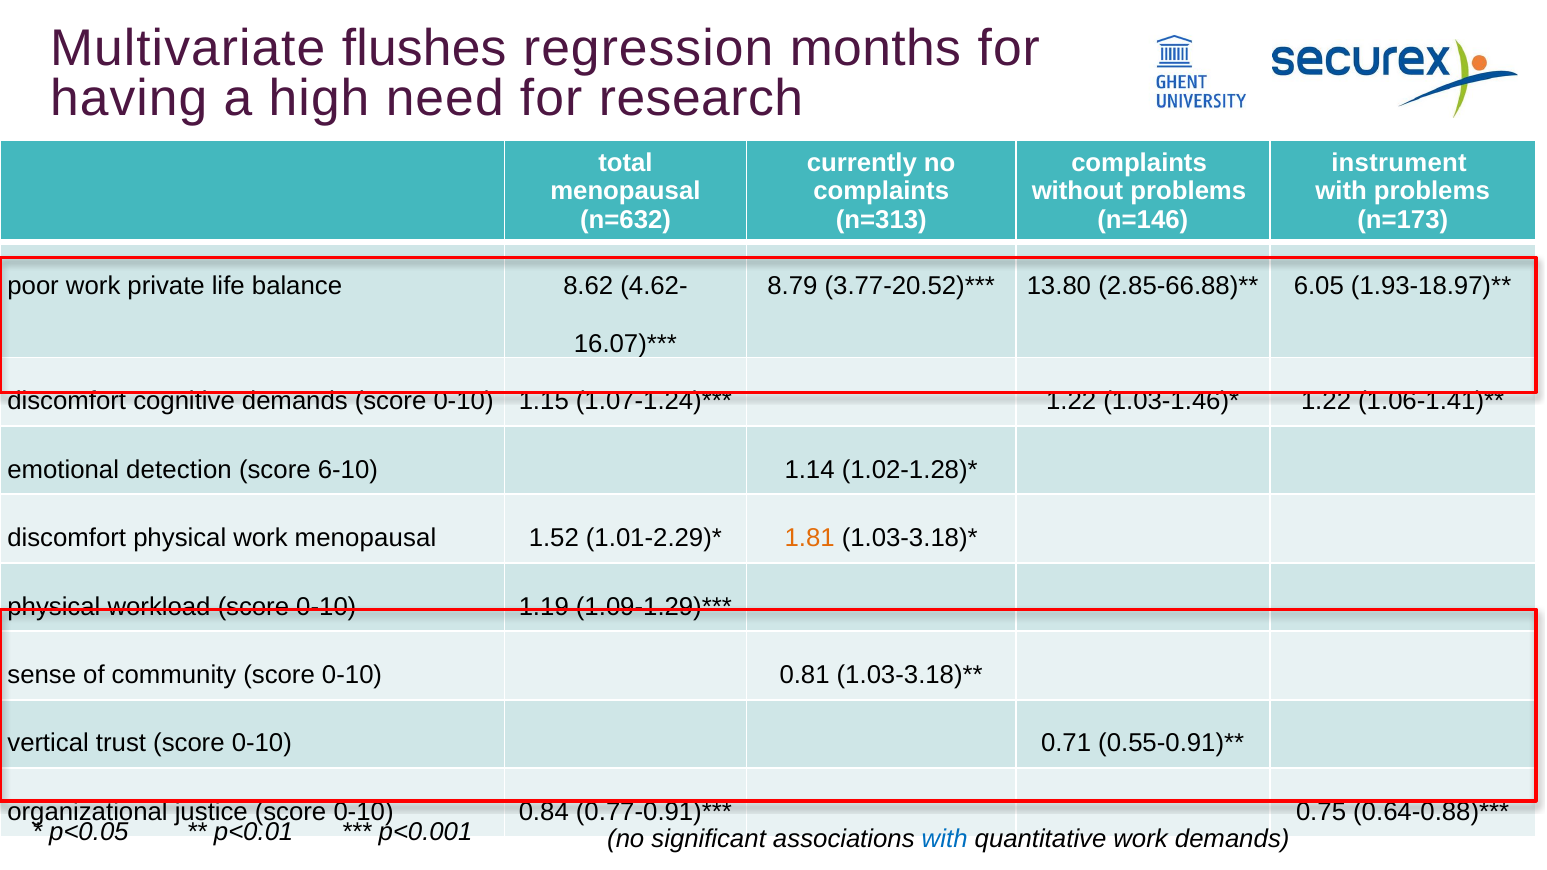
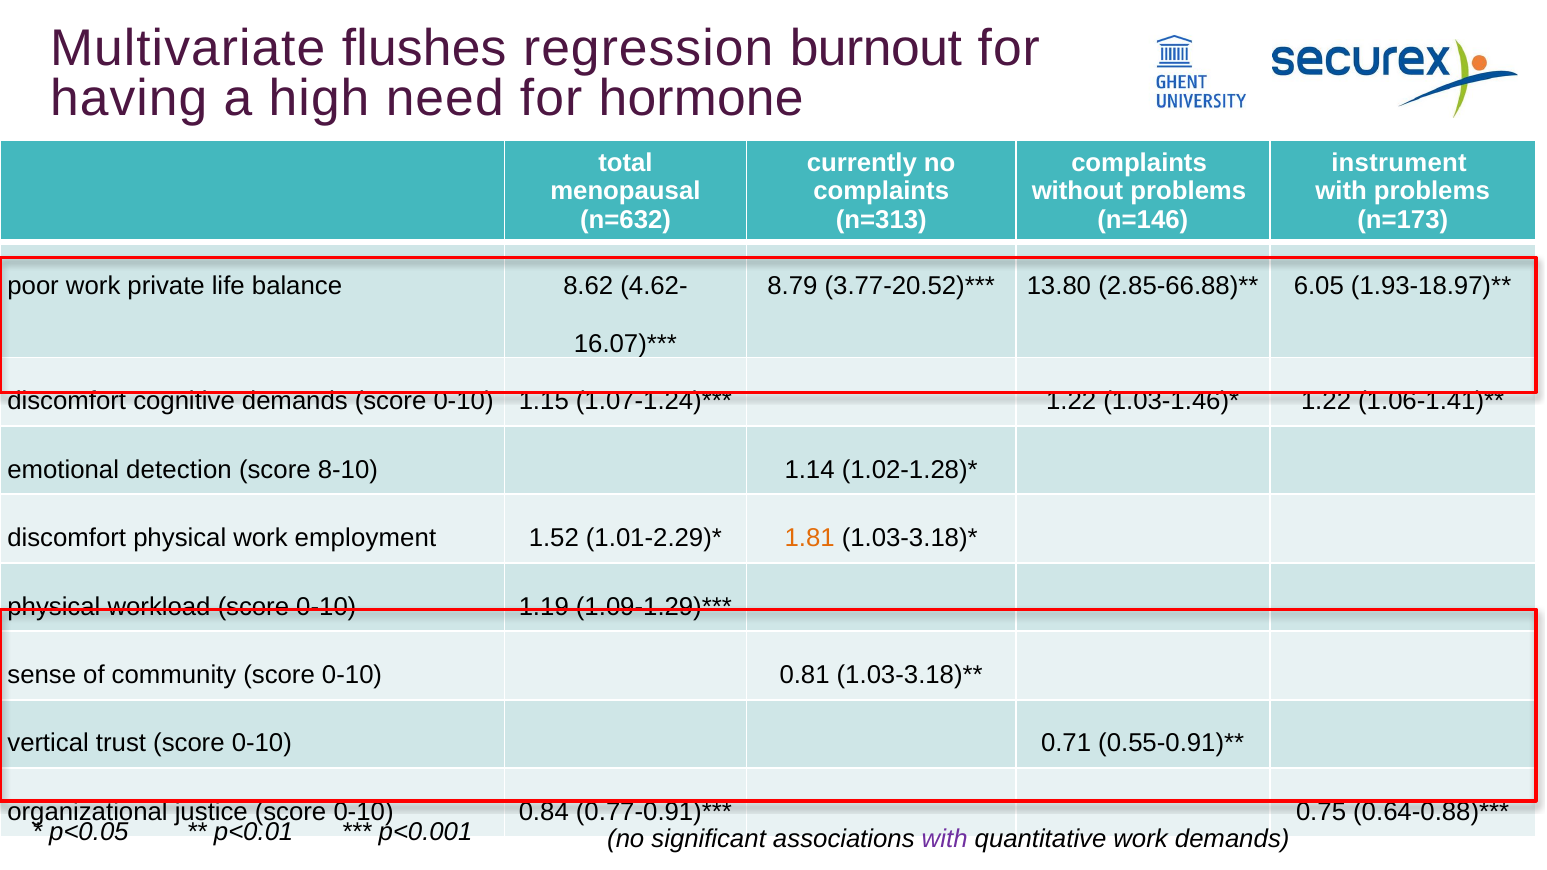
months: months -> burnout
research: research -> hormone
6-10: 6-10 -> 8-10
work menopausal: menopausal -> employment
with at (945, 839) colour: blue -> purple
